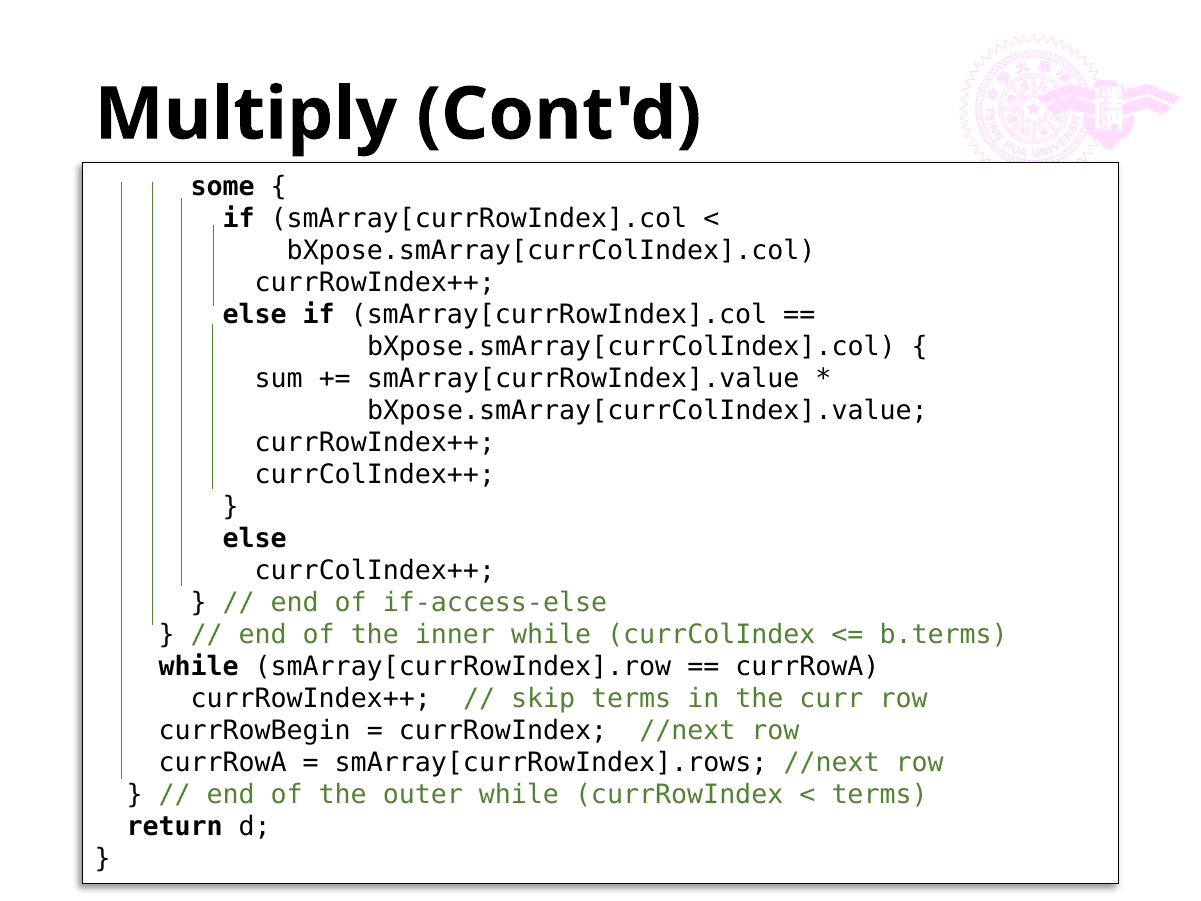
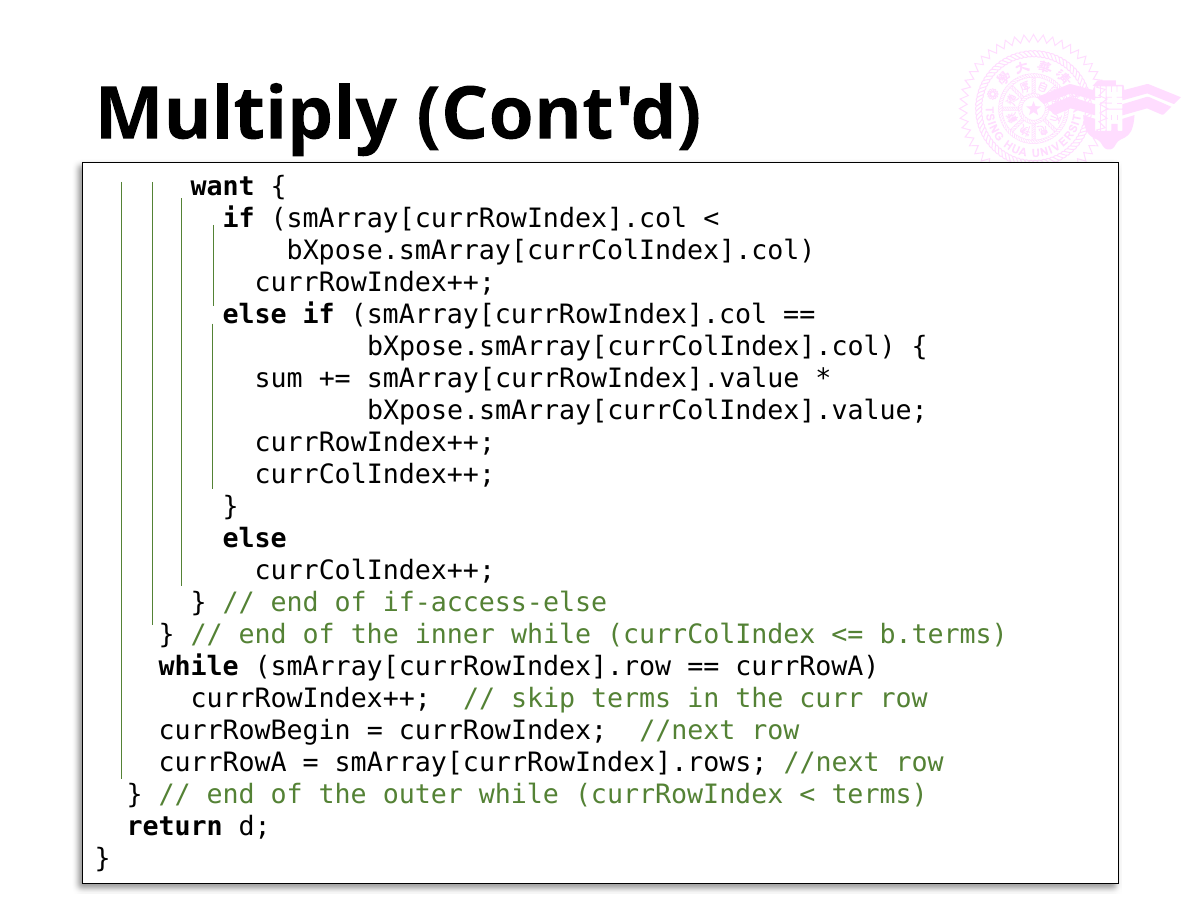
some: some -> want
